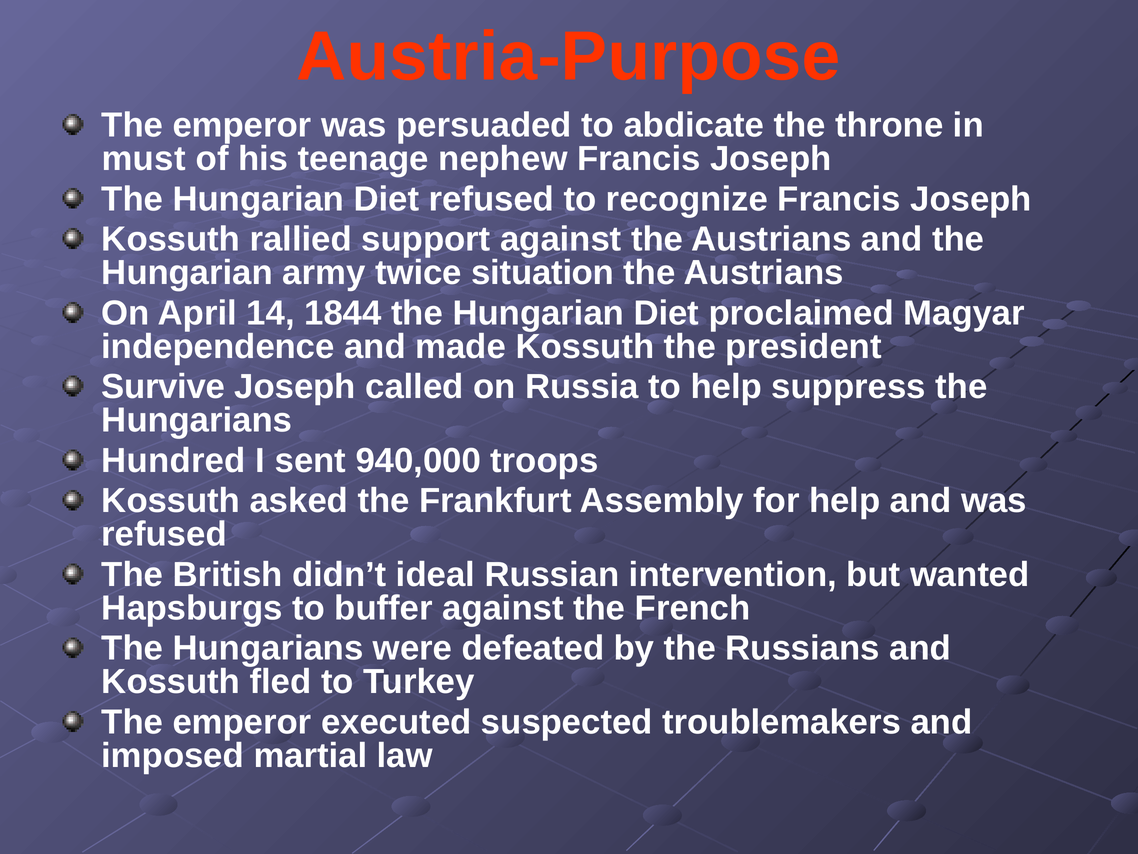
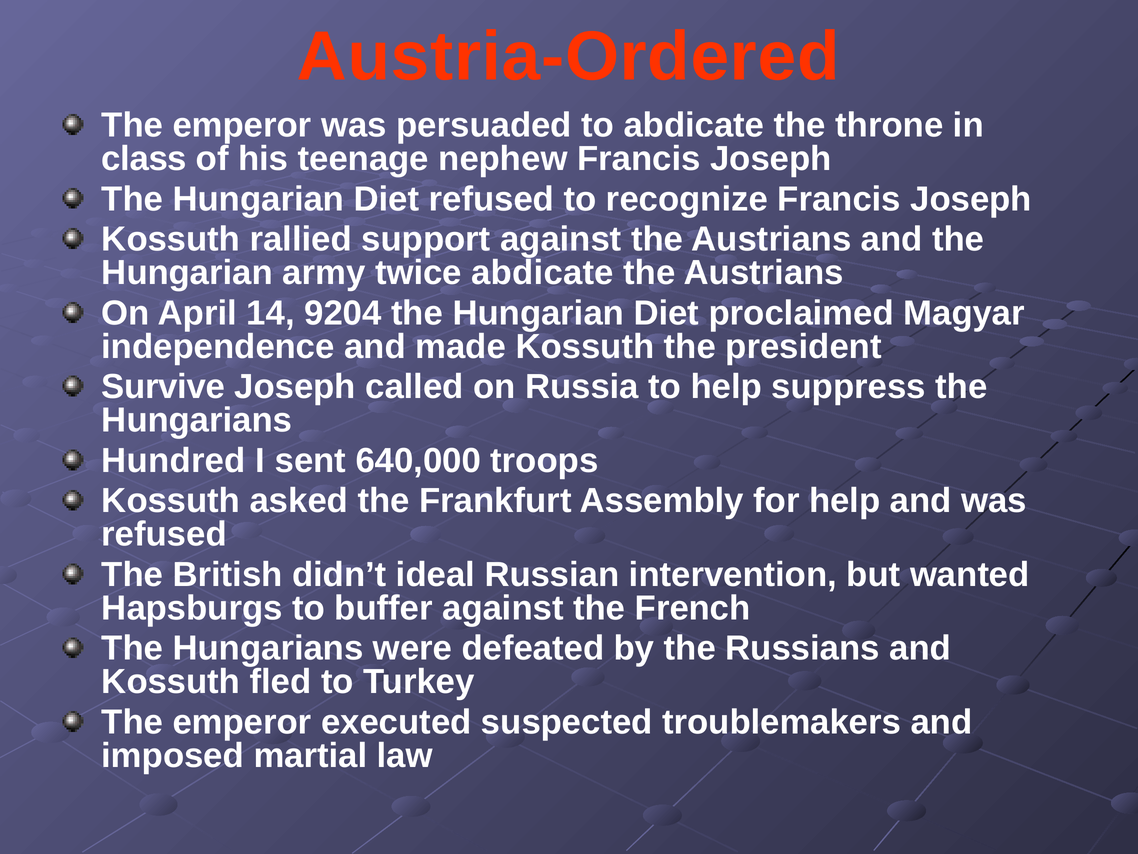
Austria-Purpose: Austria-Purpose -> Austria-Ordered
must: must -> class
twice situation: situation -> abdicate
1844: 1844 -> 9204
940,000: 940,000 -> 640,000
